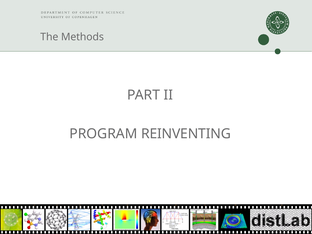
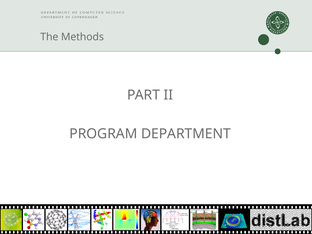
REINVENTING: REINVENTING -> DEPARTMENT
